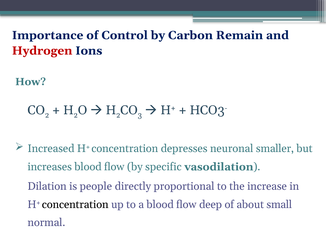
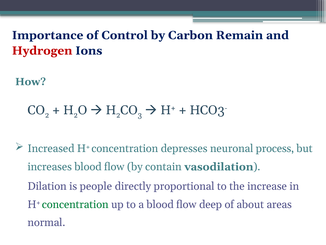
smaller: smaller -> process
specific: specific -> contain
concentration at (75, 204) colour: black -> green
small: small -> areas
